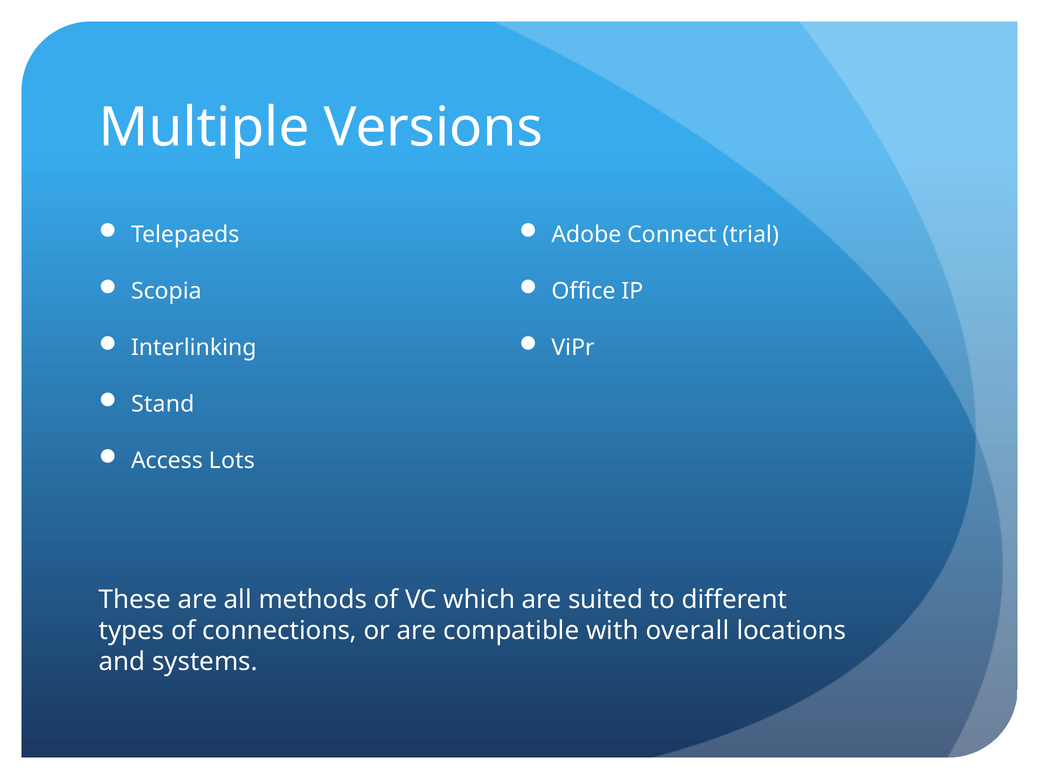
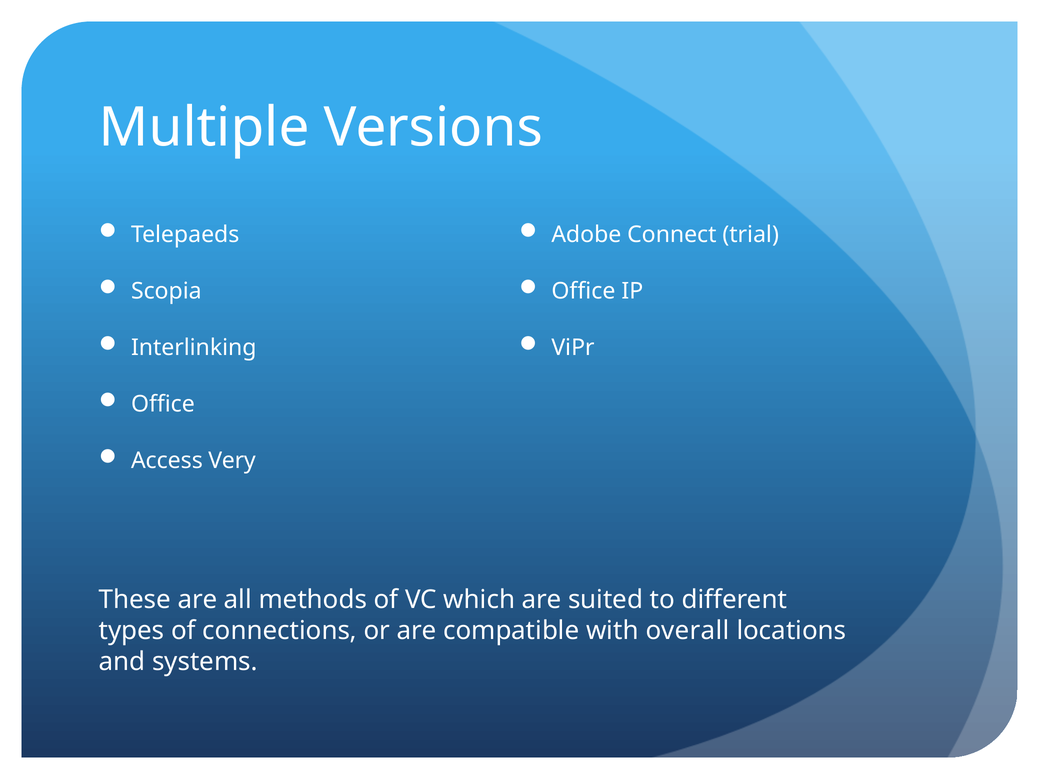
Stand at (163, 404): Stand -> Office
Lots: Lots -> Very
